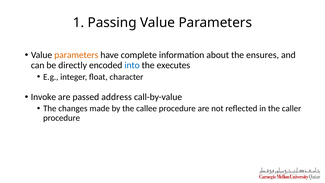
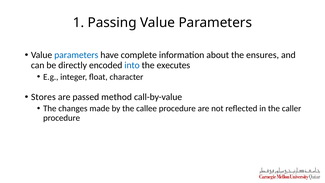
parameters at (76, 55) colour: orange -> blue
Invoke: Invoke -> Stores
address: address -> method
